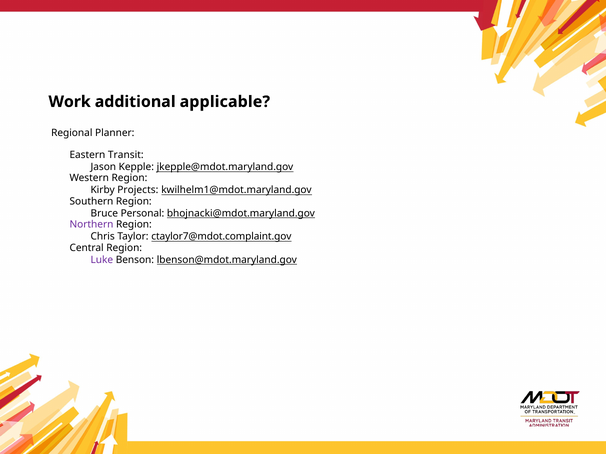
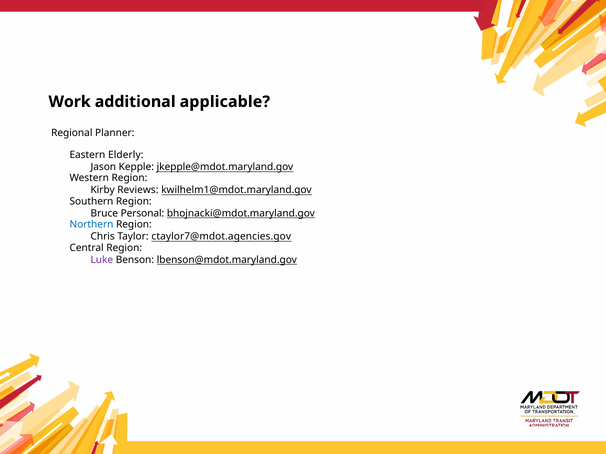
Transit: Transit -> Elderly
Projects: Projects -> Reviews
Northern colour: purple -> blue
ctaylor7@mdot.complaint.gov: ctaylor7@mdot.complaint.gov -> ctaylor7@mdot.agencies.gov
